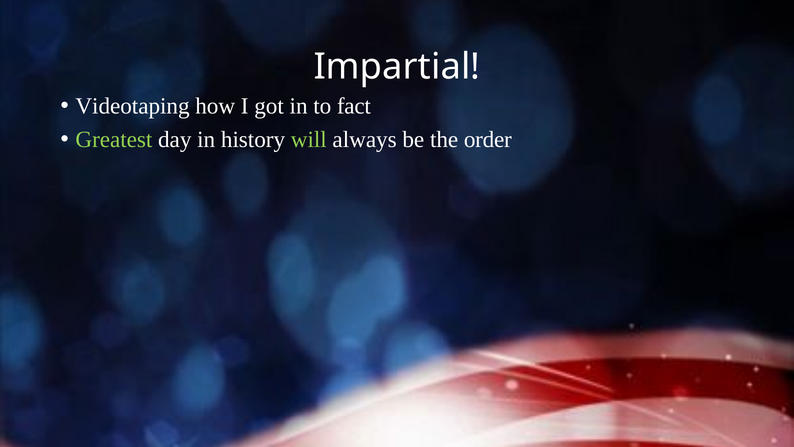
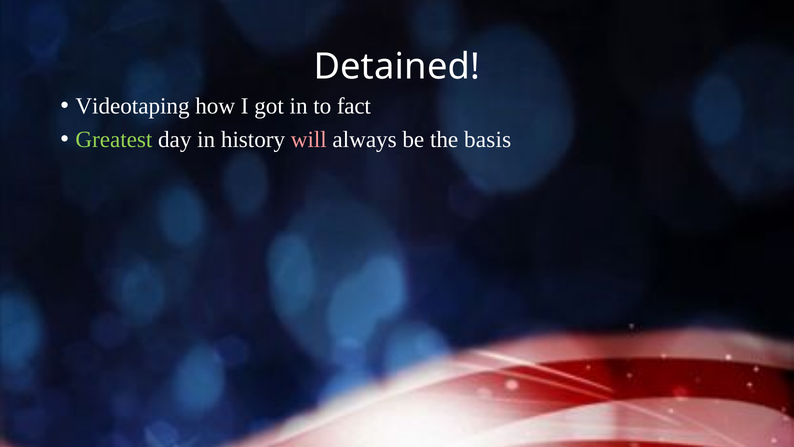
Impartial: Impartial -> Detained
will colour: light green -> pink
order: order -> basis
